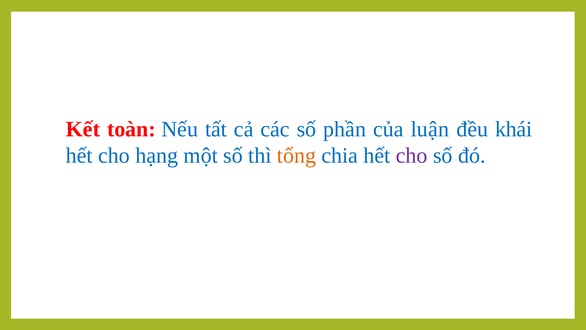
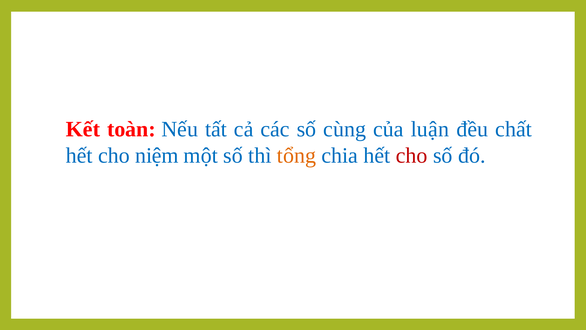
phần: phần -> cùng
khái: khái -> chất
hạng: hạng -> niệm
cho at (412, 155) colour: purple -> red
